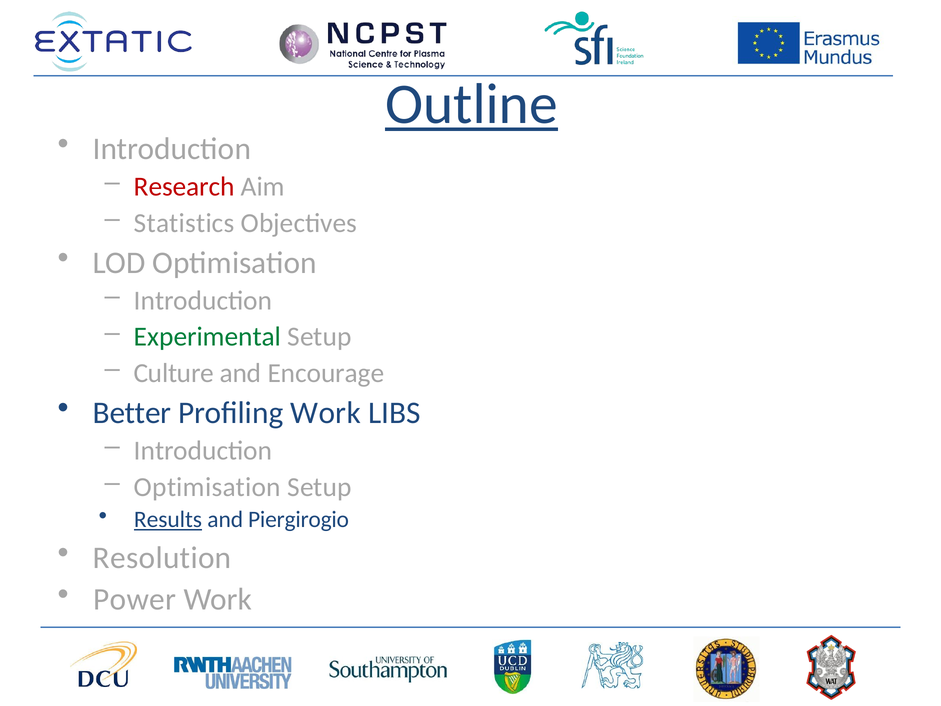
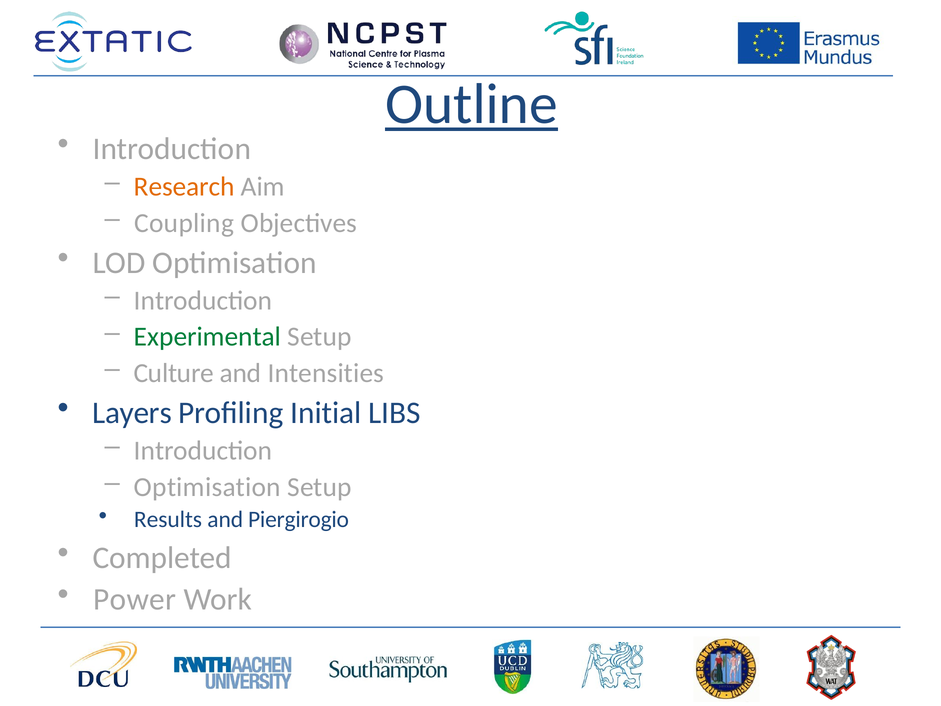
Research colour: red -> orange
Statistics: Statistics -> Coupling
Encourage: Encourage -> Intensities
Better: Better -> Layers
Profiling Work: Work -> Initial
Results underline: present -> none
Resolution: Resolution -> Completed
